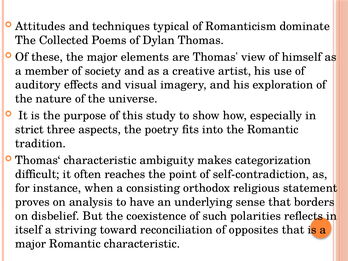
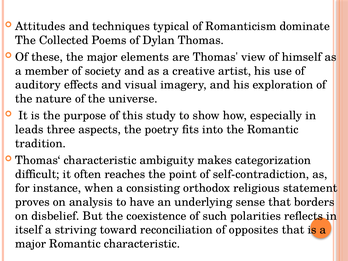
strict: strict -> leads
